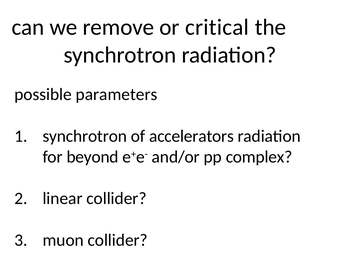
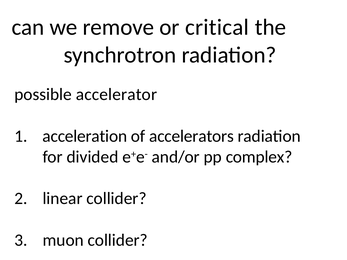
parameters: parameters -> accelerator
synchrotron at (85, 136): synchrotron -> acceleration
beyond: beyond -> divided
